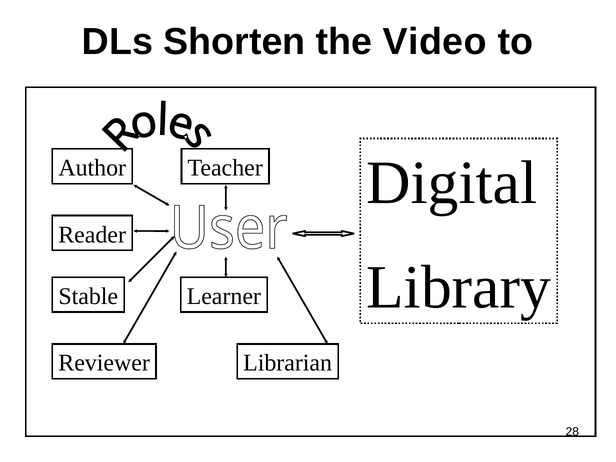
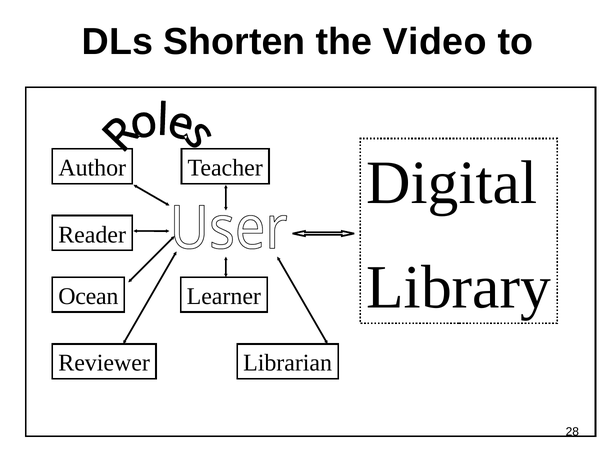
Stable: Stable -> Ocean
